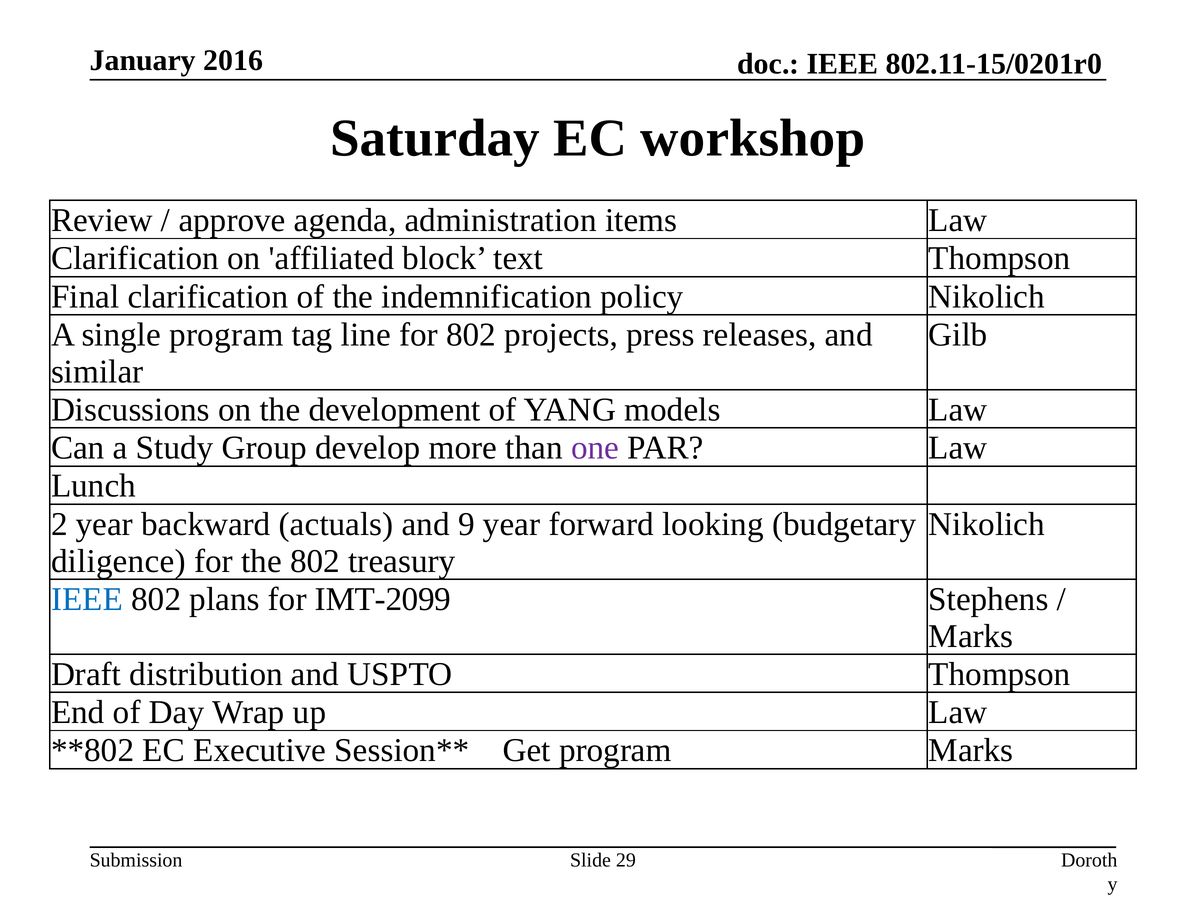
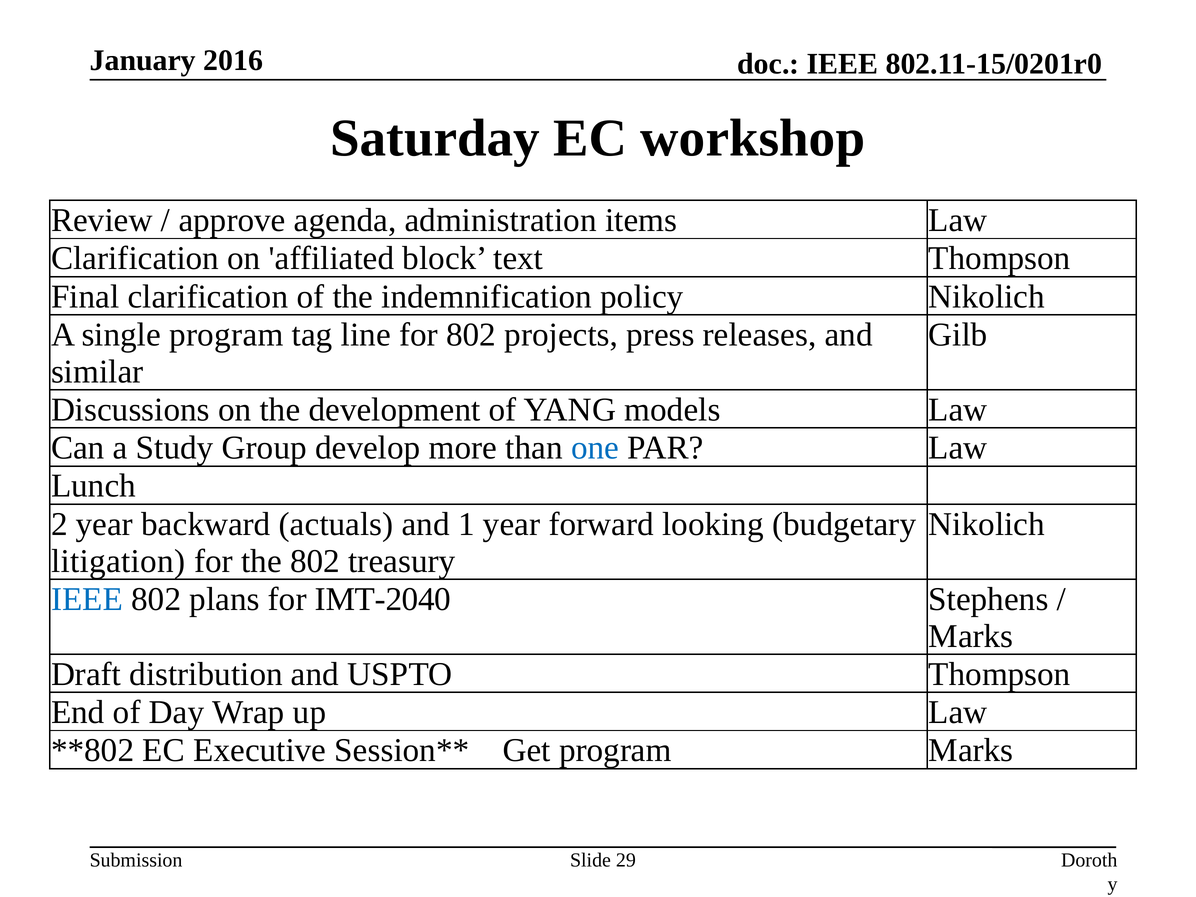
one colour: purple -> blue
9: 9 -> 1
diligence: diligence -> litigation
IMT-2099: IMT-2099 -> IMT-2040
